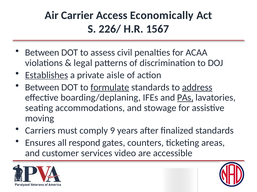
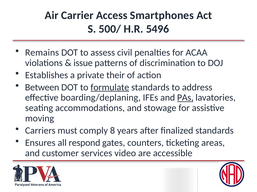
Economically: Economically -> Smartphones
226/: 226/ -> 500/
1567: 1567 -> 5496
Between at (42, 53): Between -> Remains
legal: legal -> issue
Establishes underline: present -> none
aisle: aisle -> their
address underline: present -> none
9: 9 -> 8
